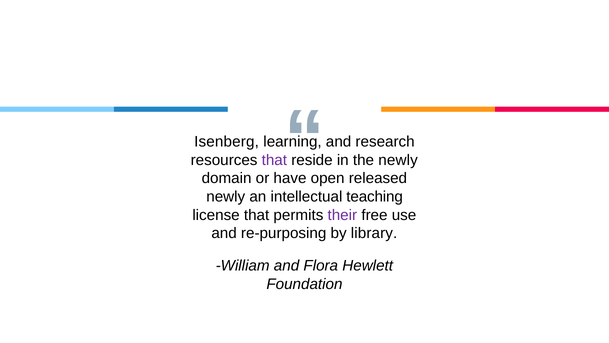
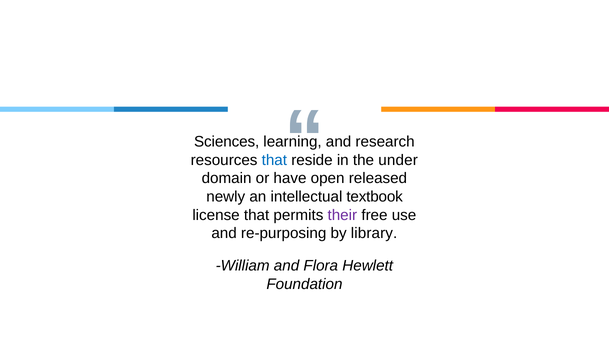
Isenberg: Isenberg -> Sciences
that at (274, 160) colour: purple -> blue
the newly: newly -> under
teaching: teaching -> textbook
